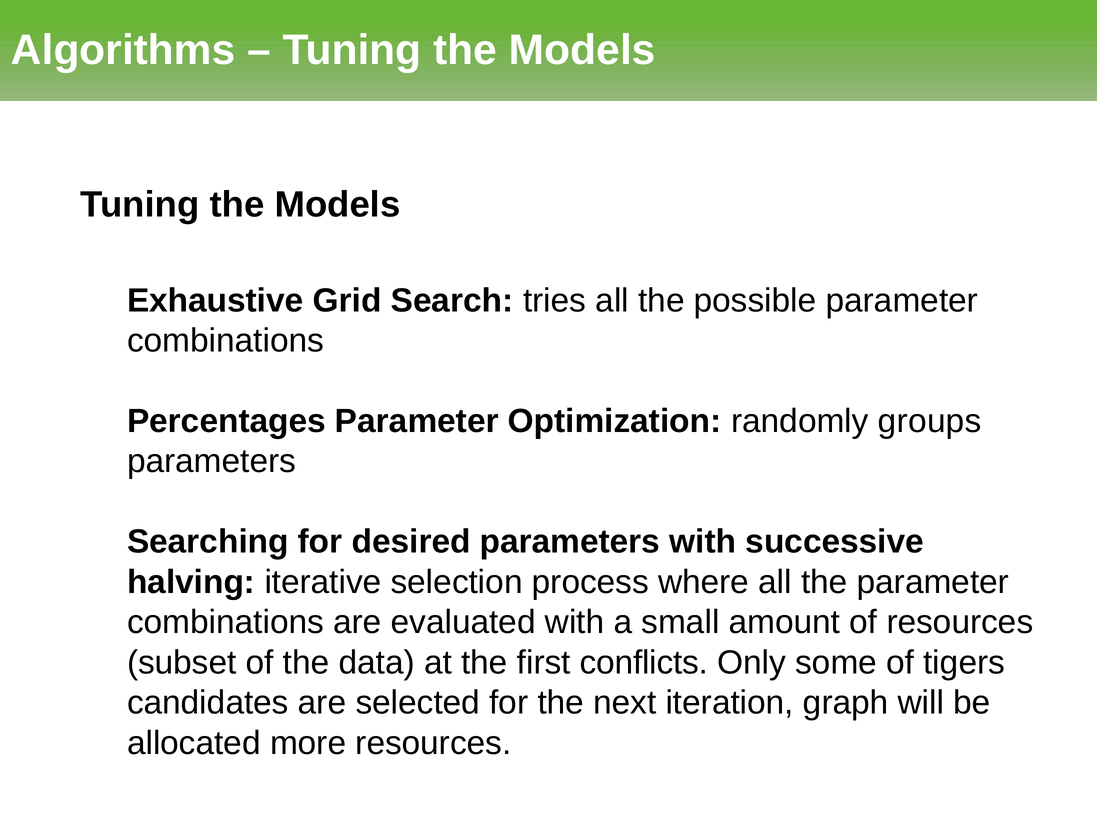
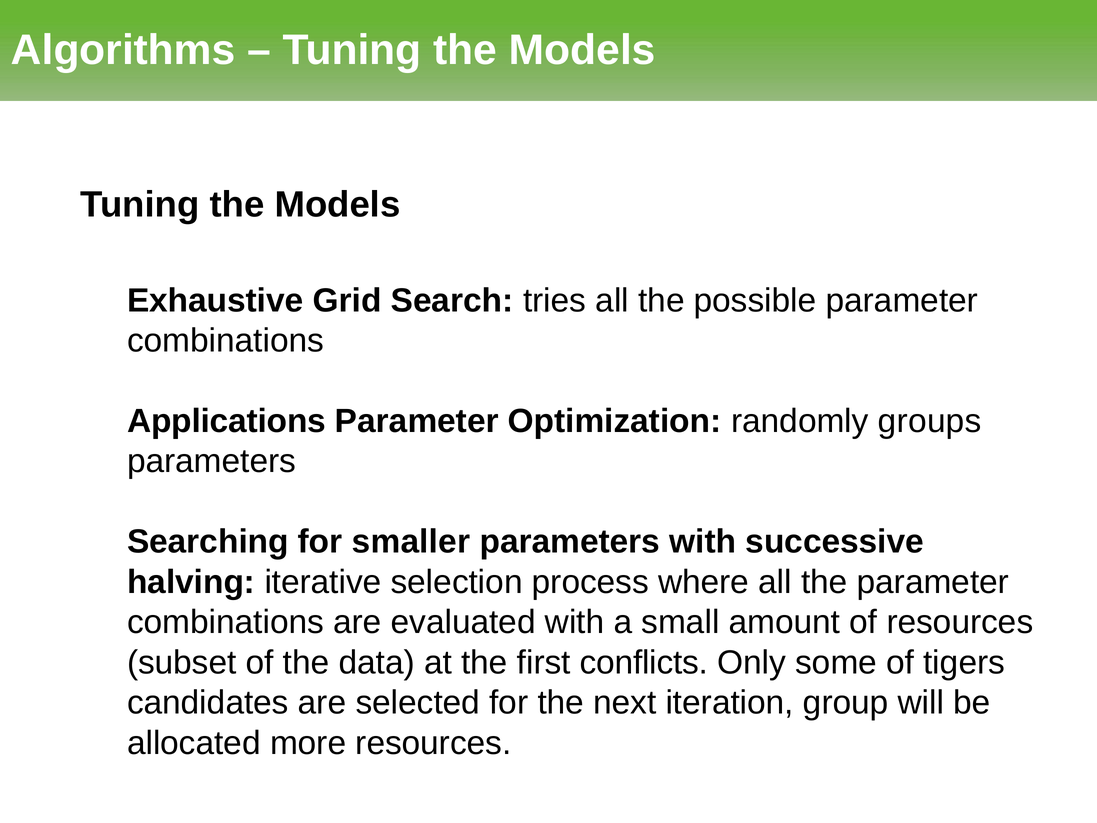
Percentages: Percentages -> Applications
desired: desired -> smaller
graph: graph -> group
